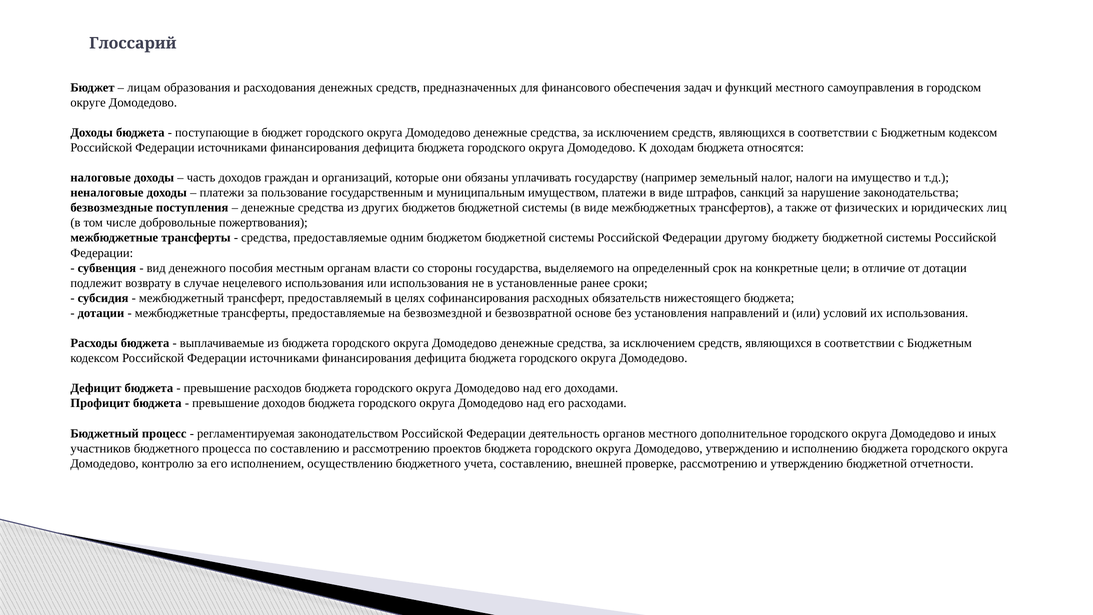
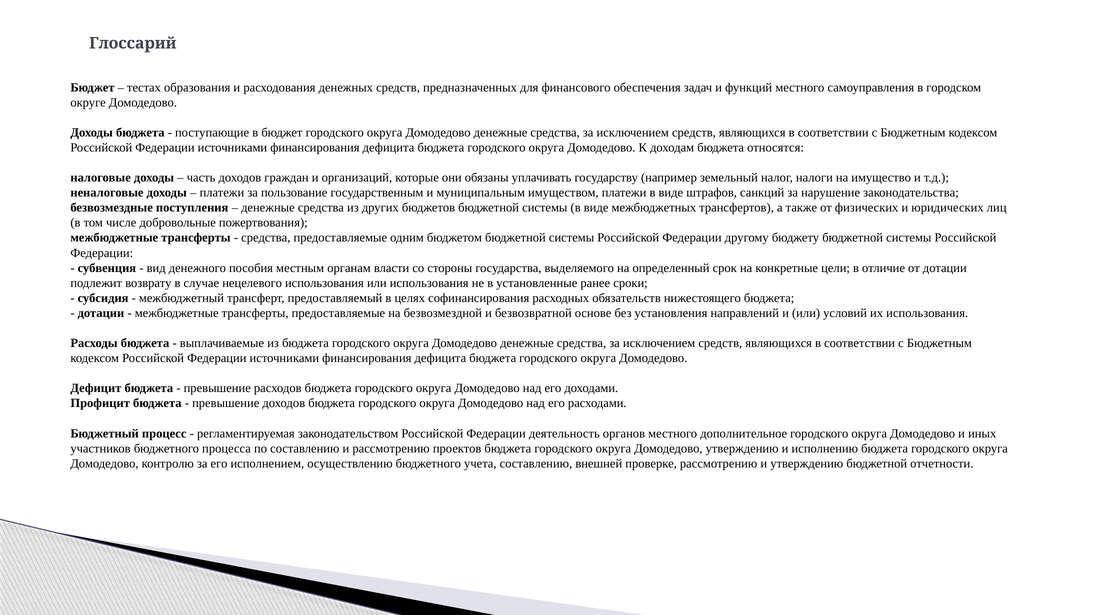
лицам: лицам -> тестах
